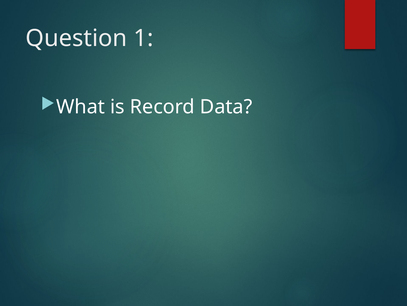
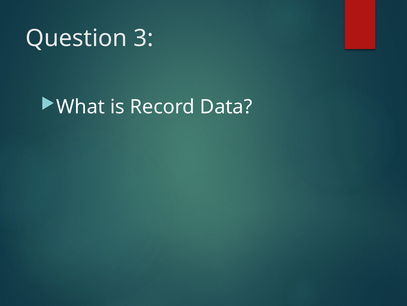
1: 1 -> 3
